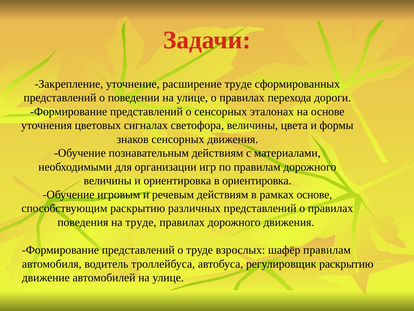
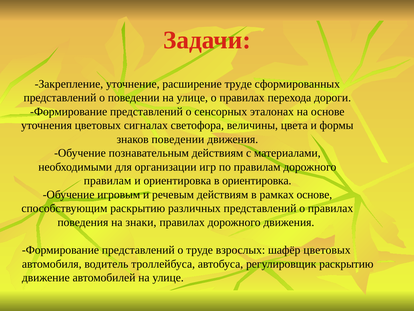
знаков сенсорных: сенсорных -> поведении
величины at (108, 180): величины -> правилам
на труде: труде -> знаки
шафёр правилам: правилам -> цветовых
